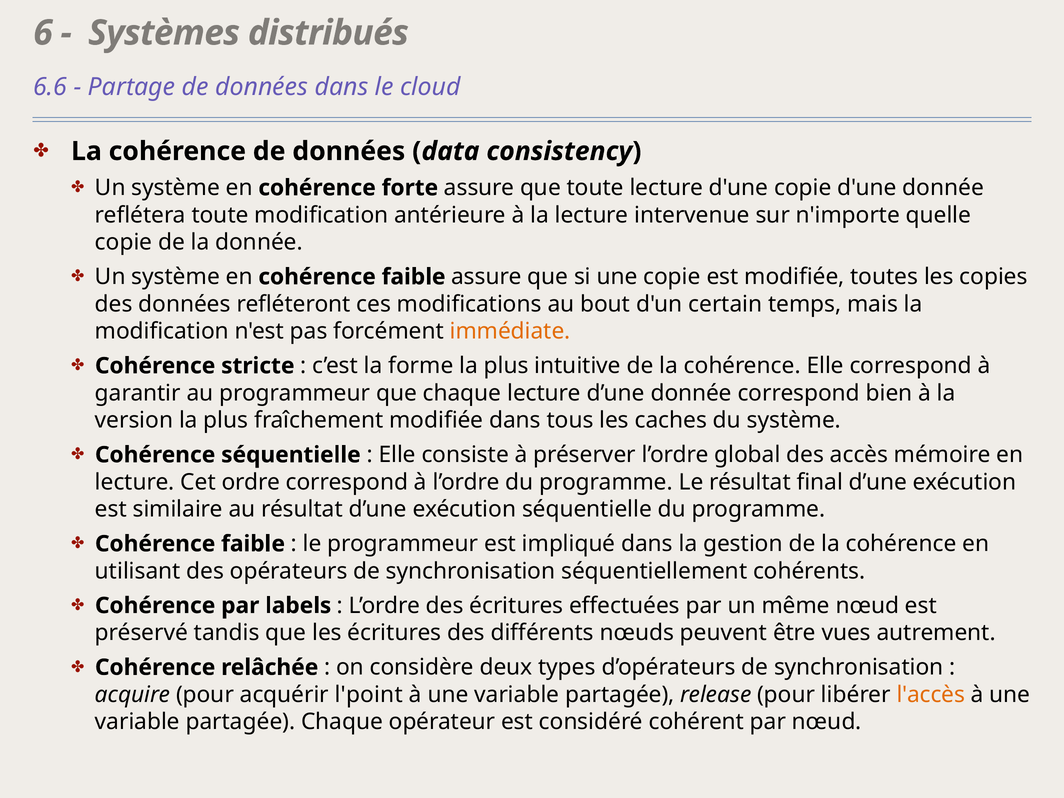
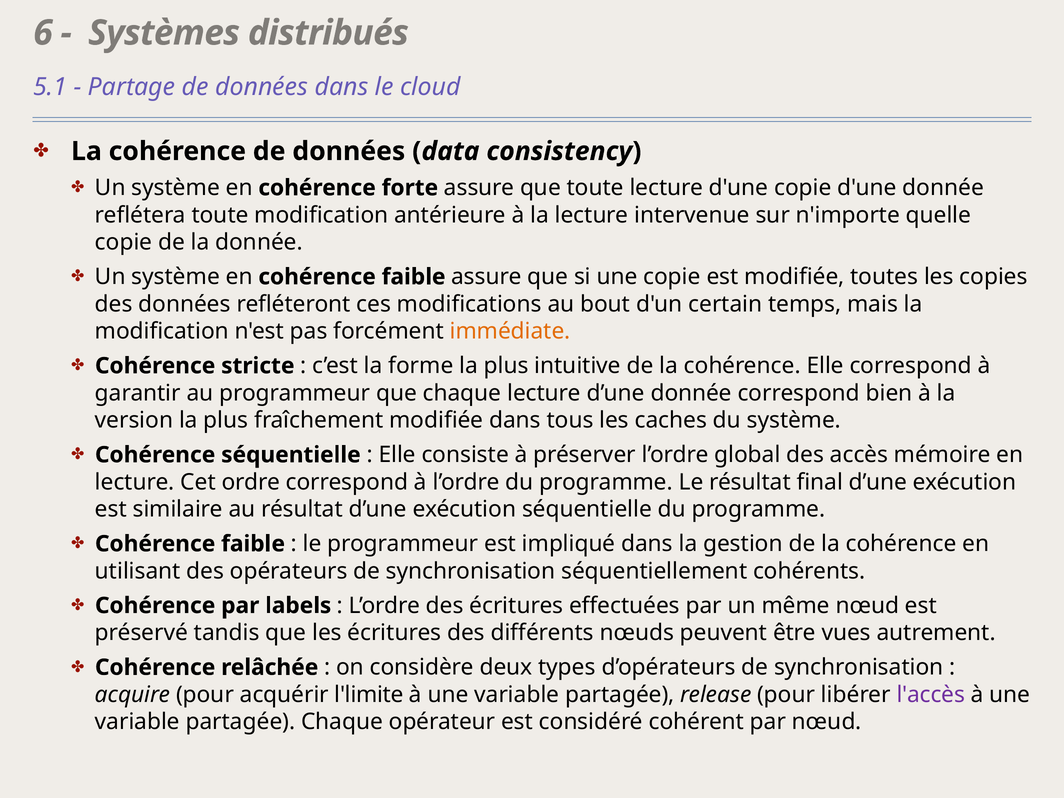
6.6: 6.6 -> 5.1
l'point: l'point -> l'limite
l'accès colour: orange -> purple
